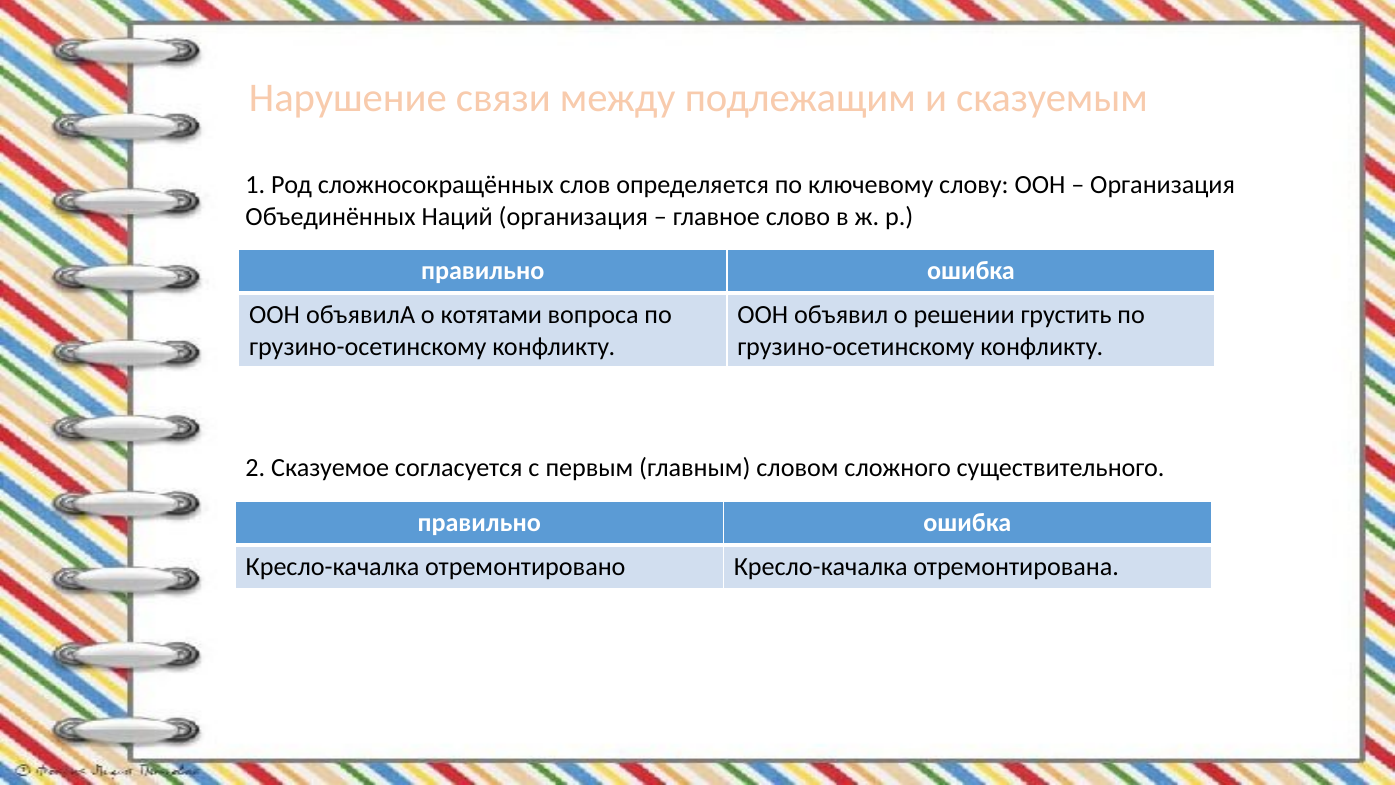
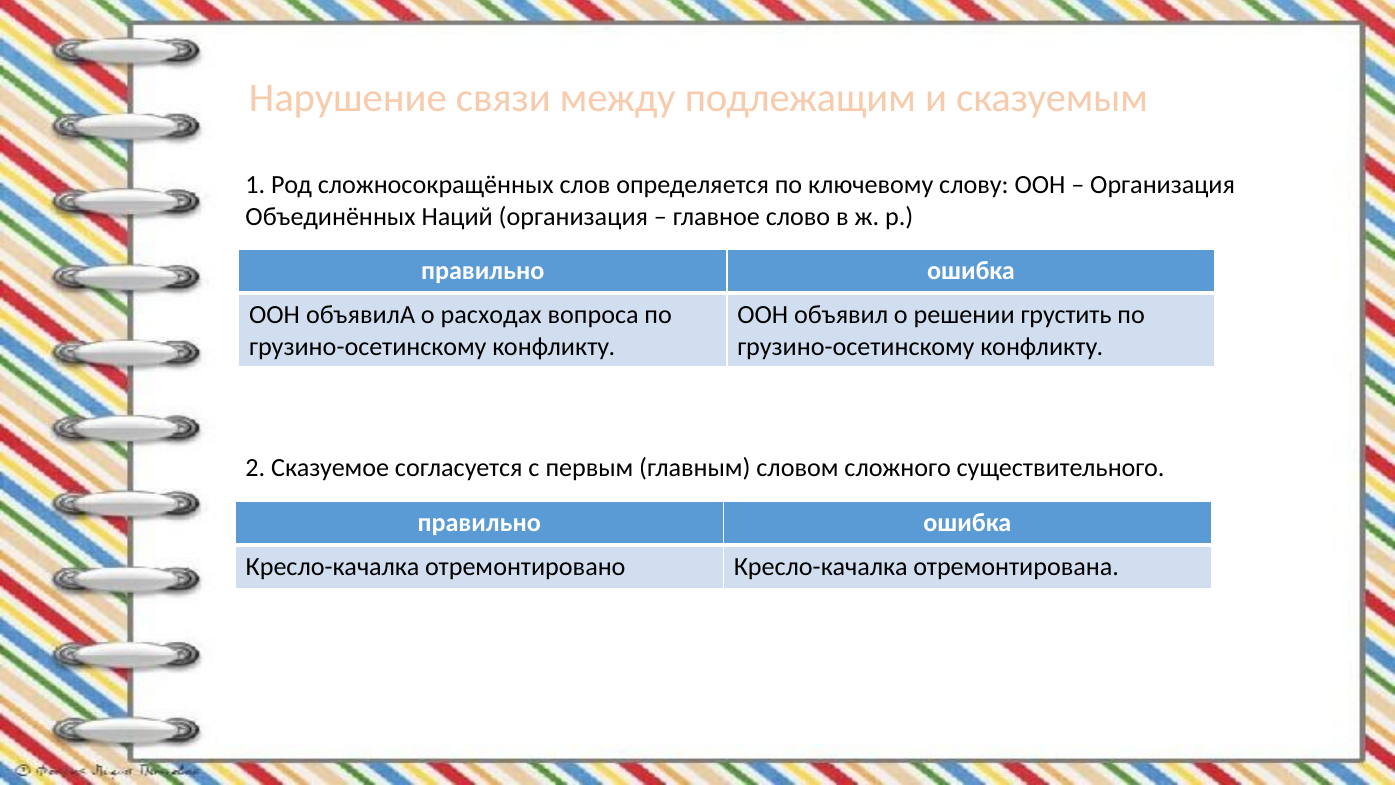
котятами: котятами -> расходах
